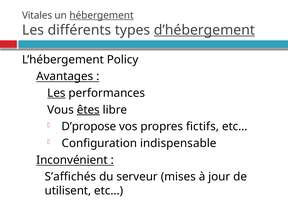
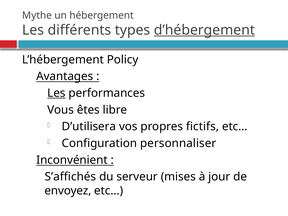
Vitales: Vitales -> Mythe
hébergement underline: present -> none
êtes underline: present -> none
D’propose: D’propose -> D’utilisera
indispensable: indispensable -> personnaliser
utilisent: utilisent -> envoyez
